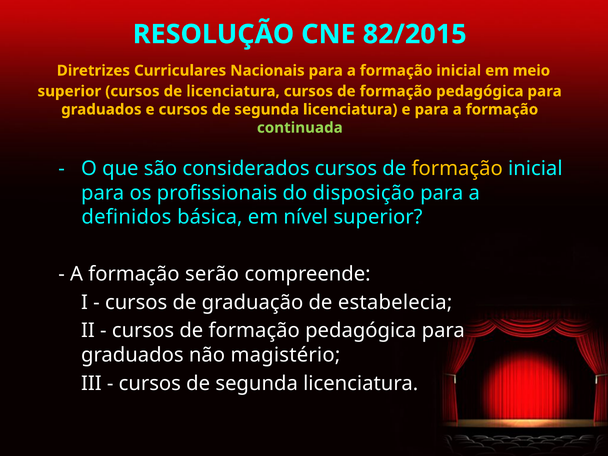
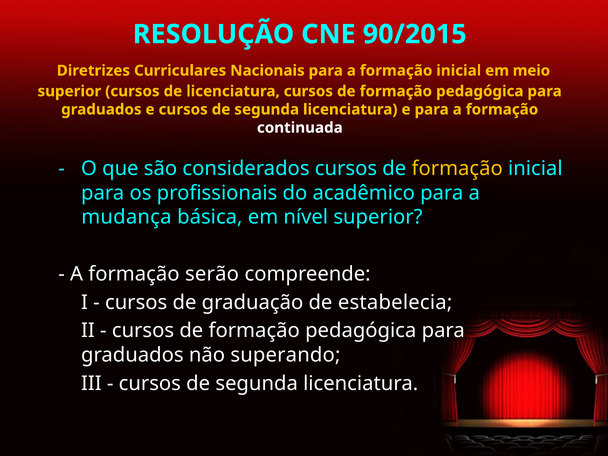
82/2015: 82/2015 -> 90/2015
continuada colour: light green -> white
disposição: disposição -> acadêmico
definidos: definidos -> mudança
magistério: magistério -> superando
